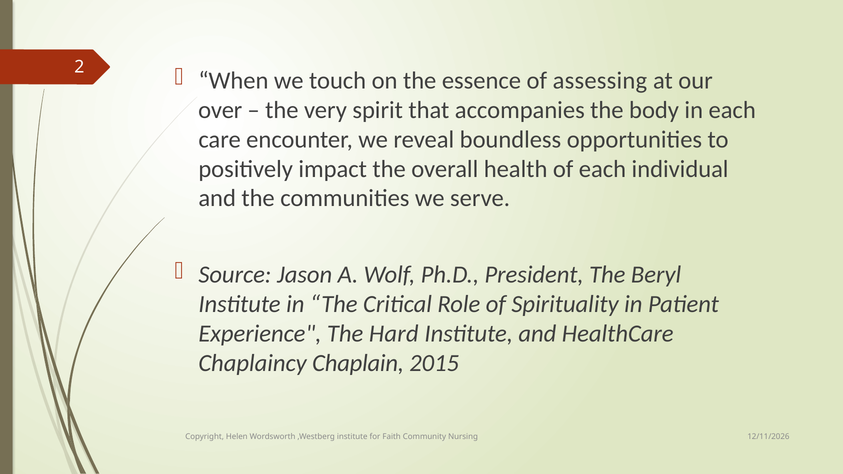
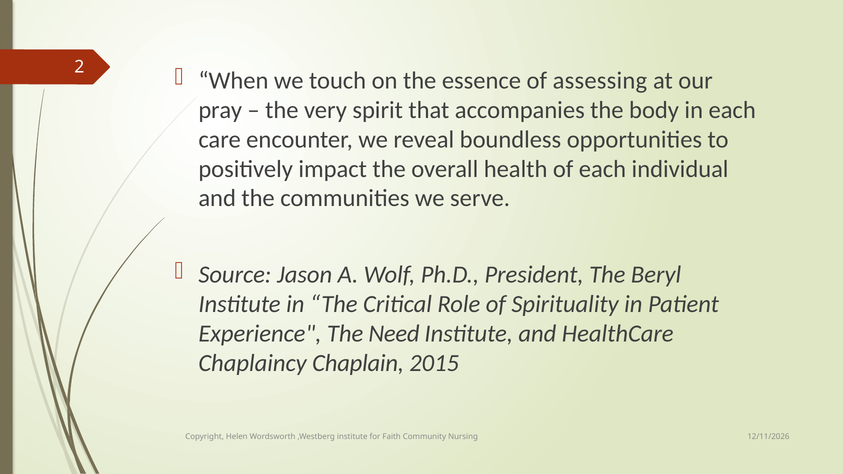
over: over -> pray
Hard: Hard -> Need
